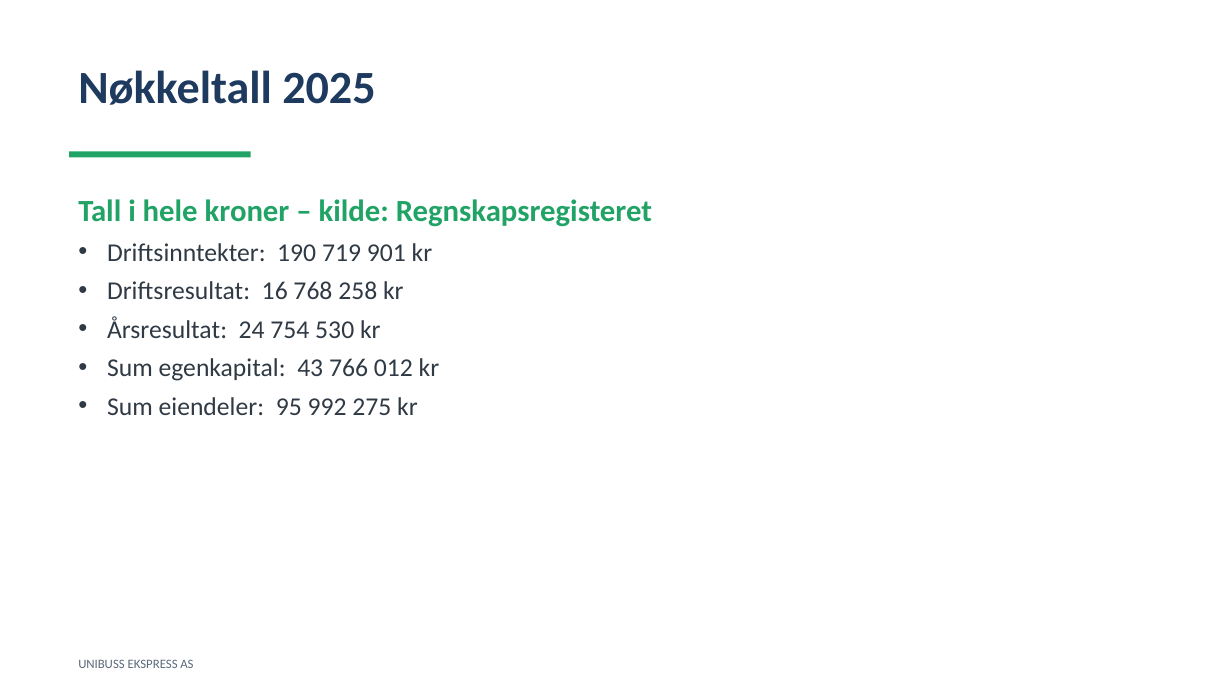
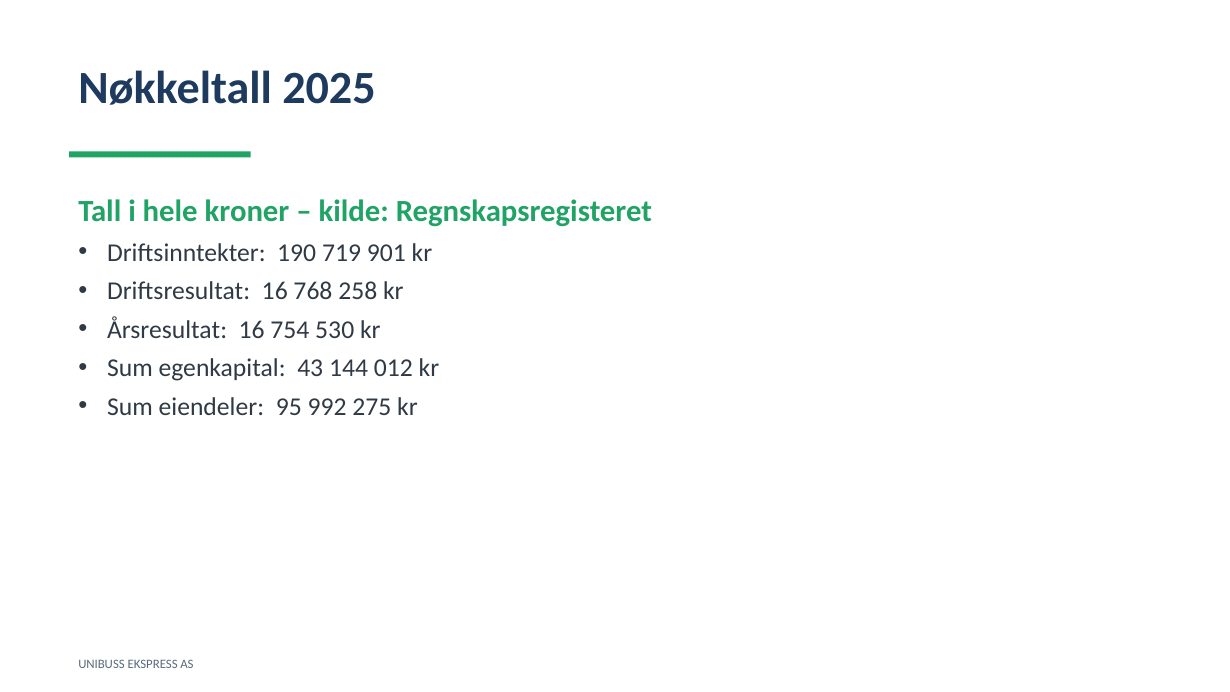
Årsresultat 24: 24 -> 16
766: 766 -> 144
